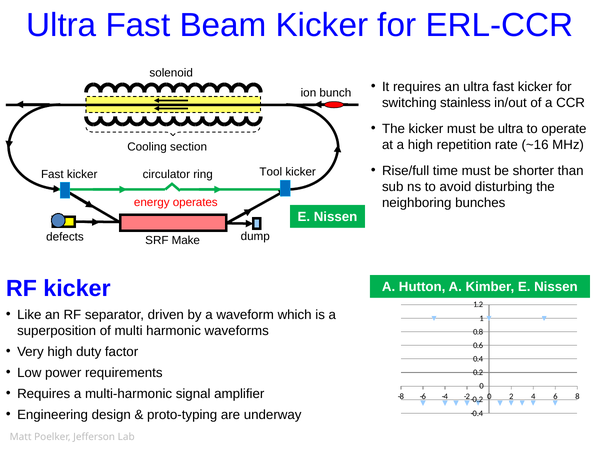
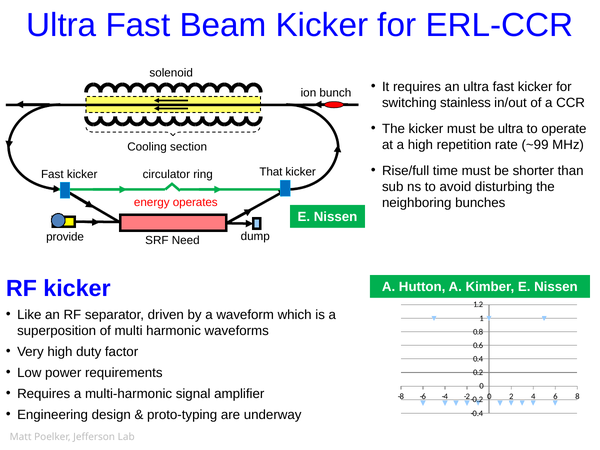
~16: ~16 -> ~99
Tool: Tool -> That
defects: defects -> provide
Make: Make -> Need
